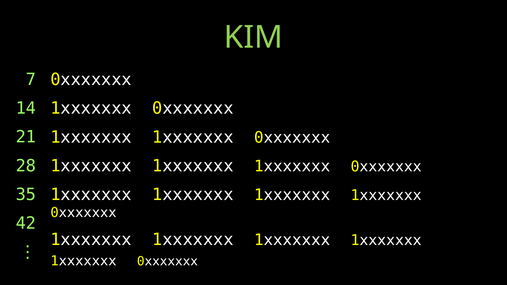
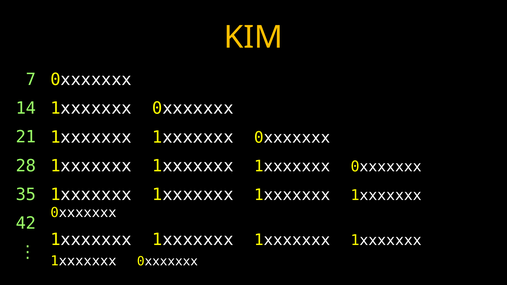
KIM colour: light green -> yellow
